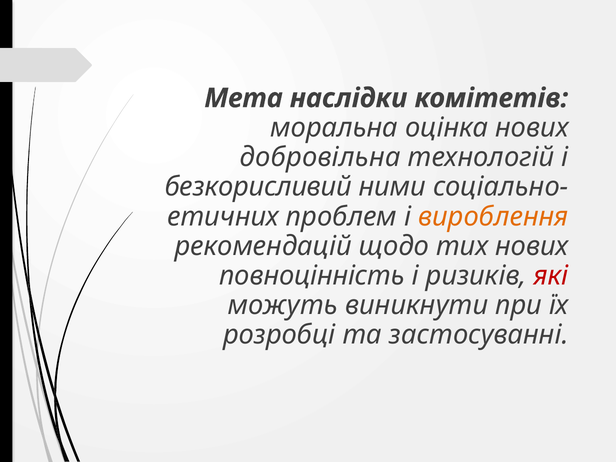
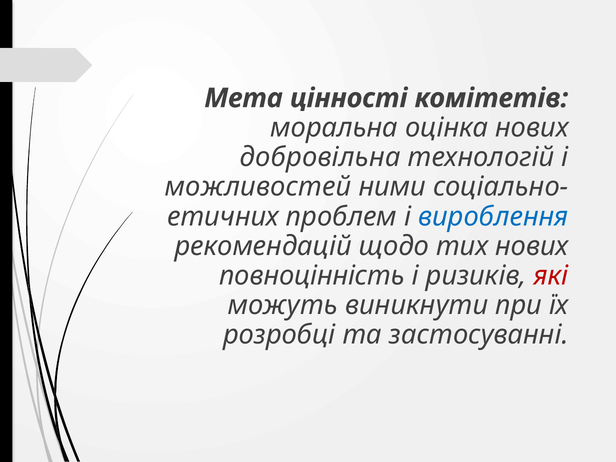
наслідки: наслідки -> цінності
безкорисливий: безкорисливий -> можливостей
вироблення colour: orange -> blue
